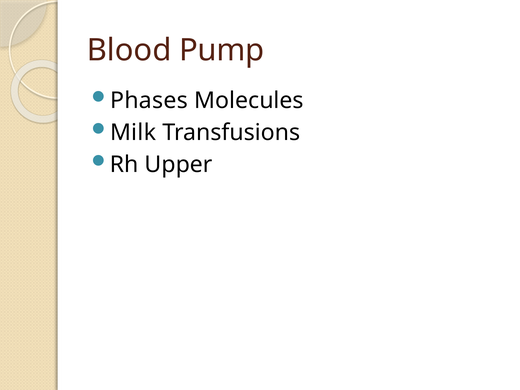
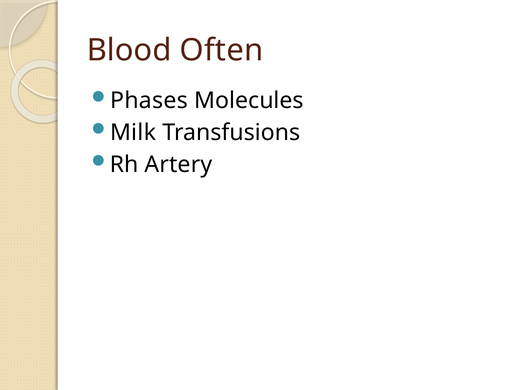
Pump: Pump -> Often
Upper: Upper -> Artery
